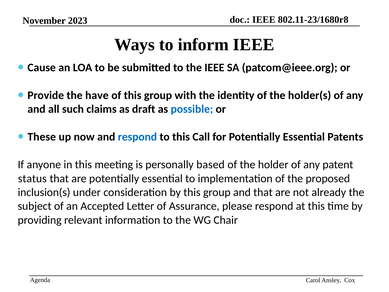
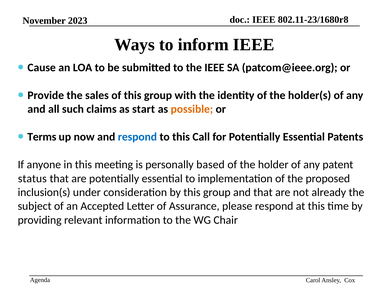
have: have -> sales
draft: draft -> start
possible colour: blue -> orange
These: These -> Terms
